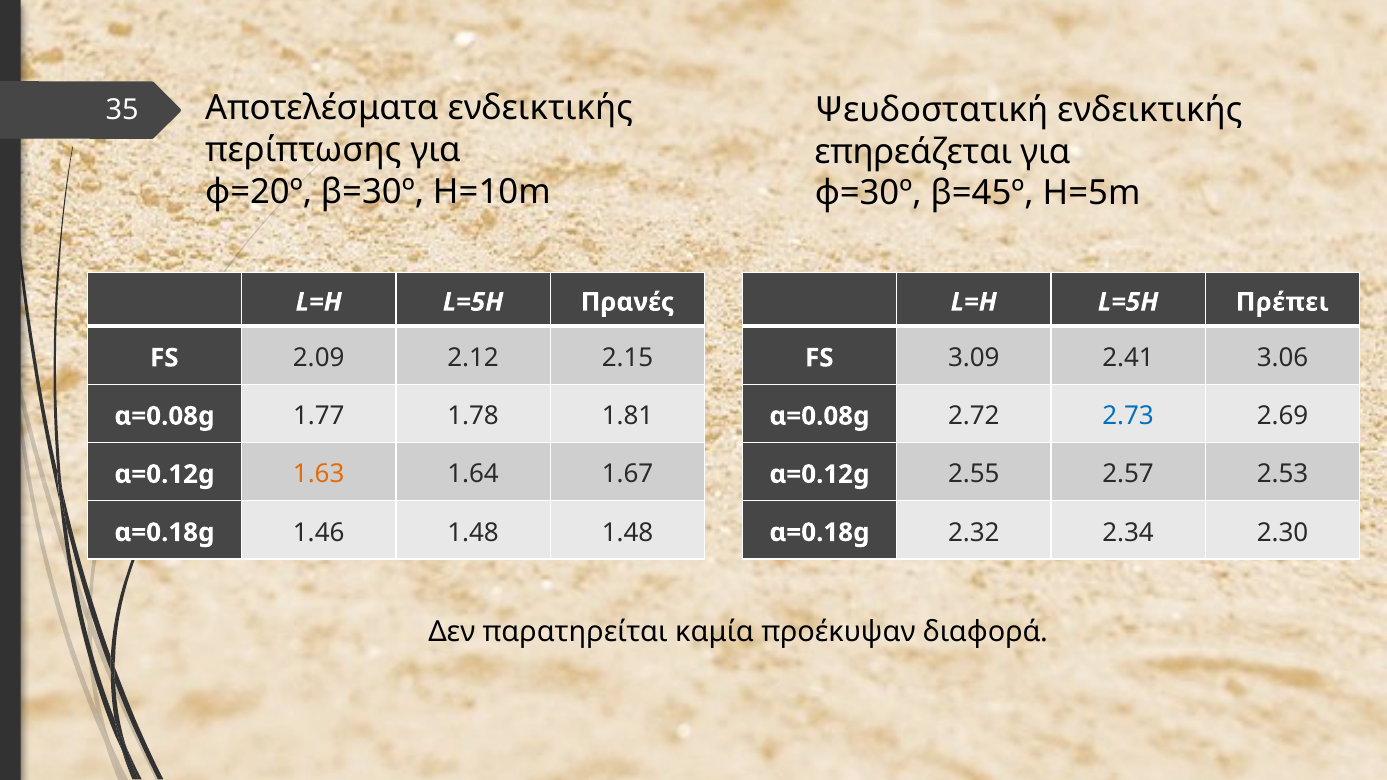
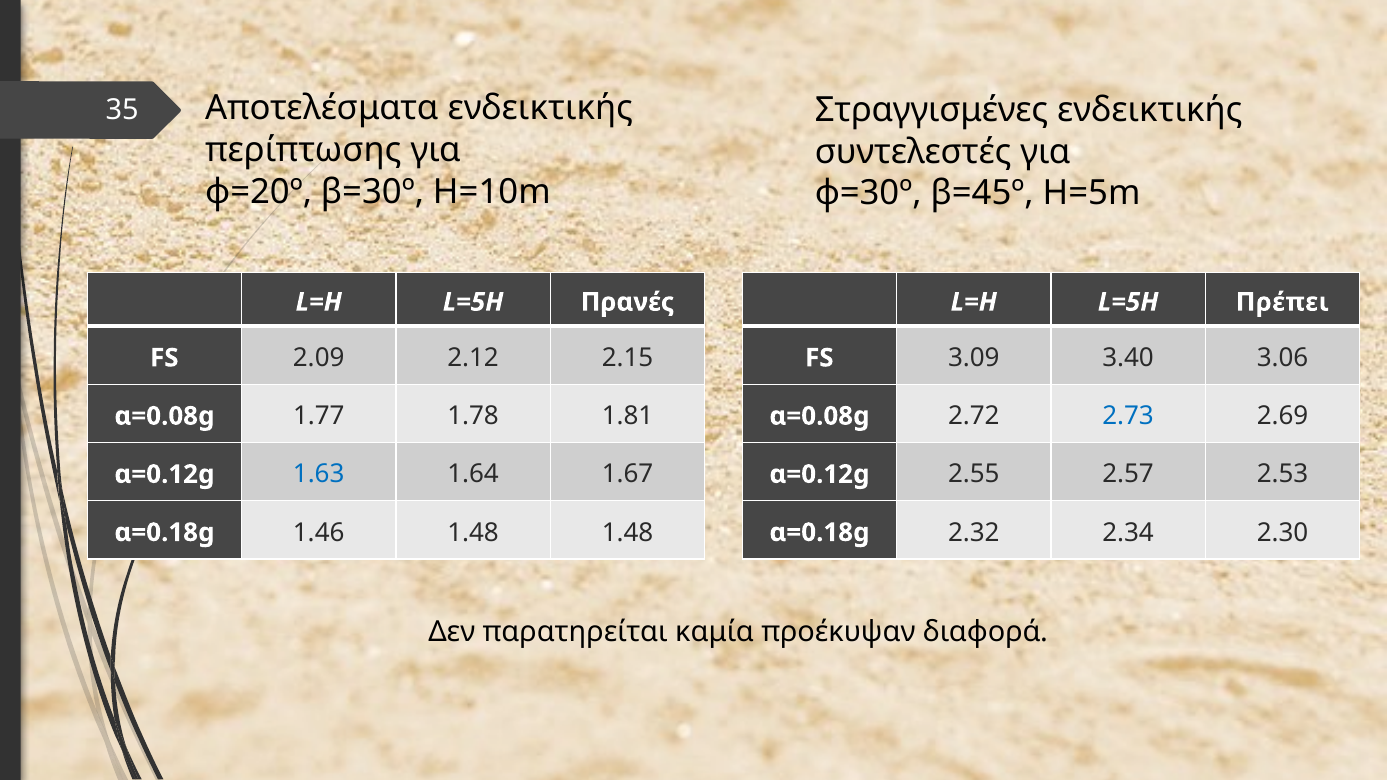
Ψευδοστατική: Ψευδοστατική -> Στραγγισμένες
επηρεάζεται: επηρεάζεται -> συντελεστές
2.41: 2.41 -> 3.40
1.63 colour: orange -> blue
